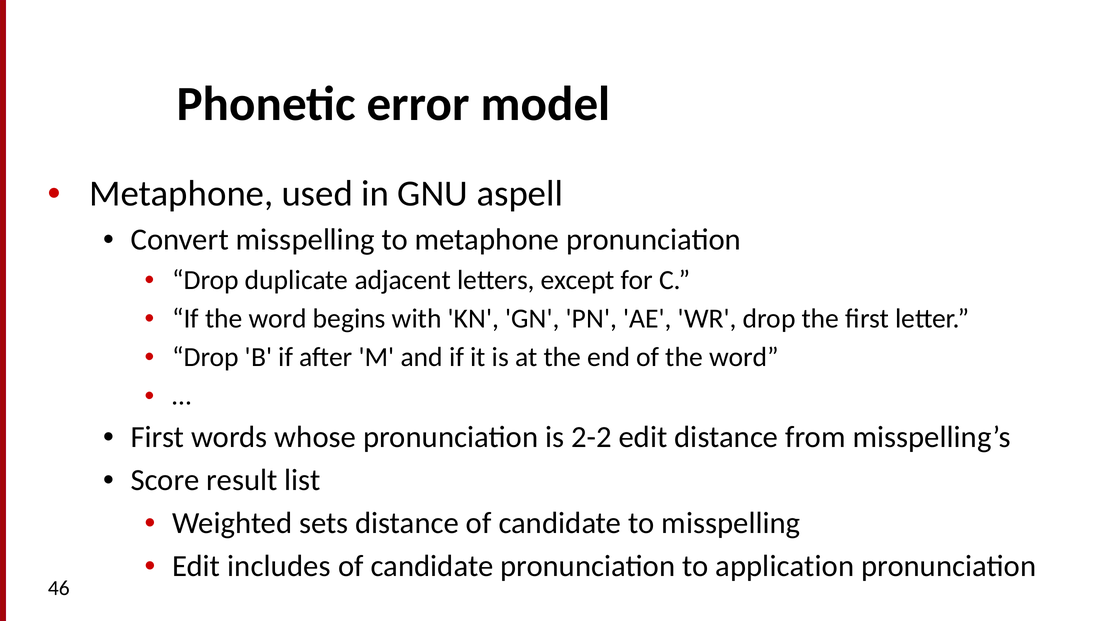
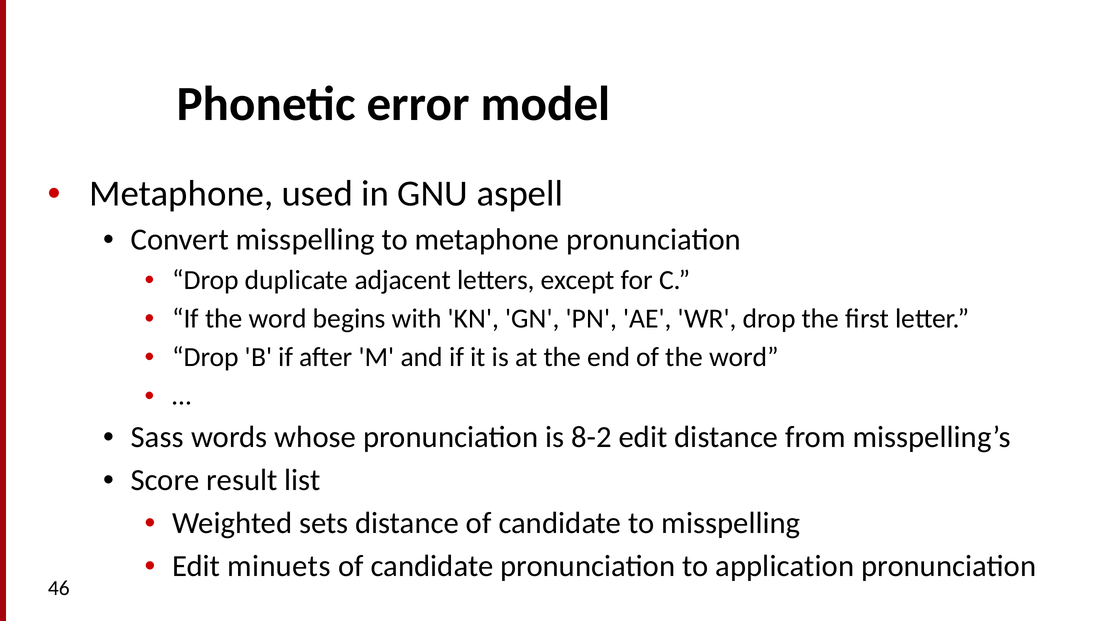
First at (158, 438): First -> Sass
2-2: 2-2 -> 8-2
includes: includes -> minuets
